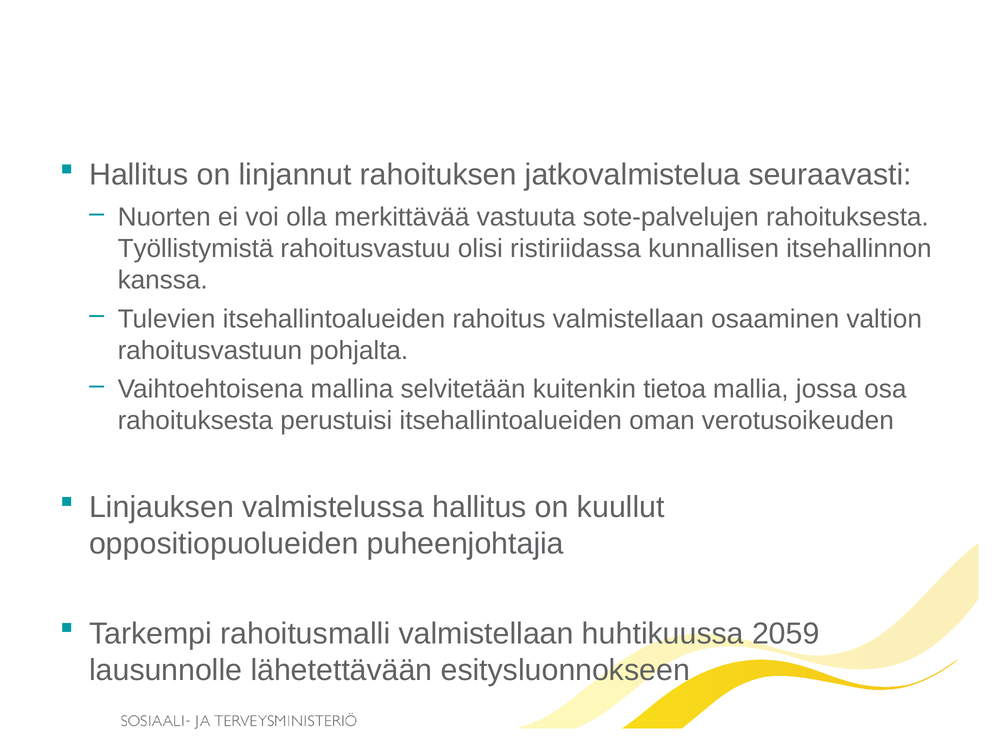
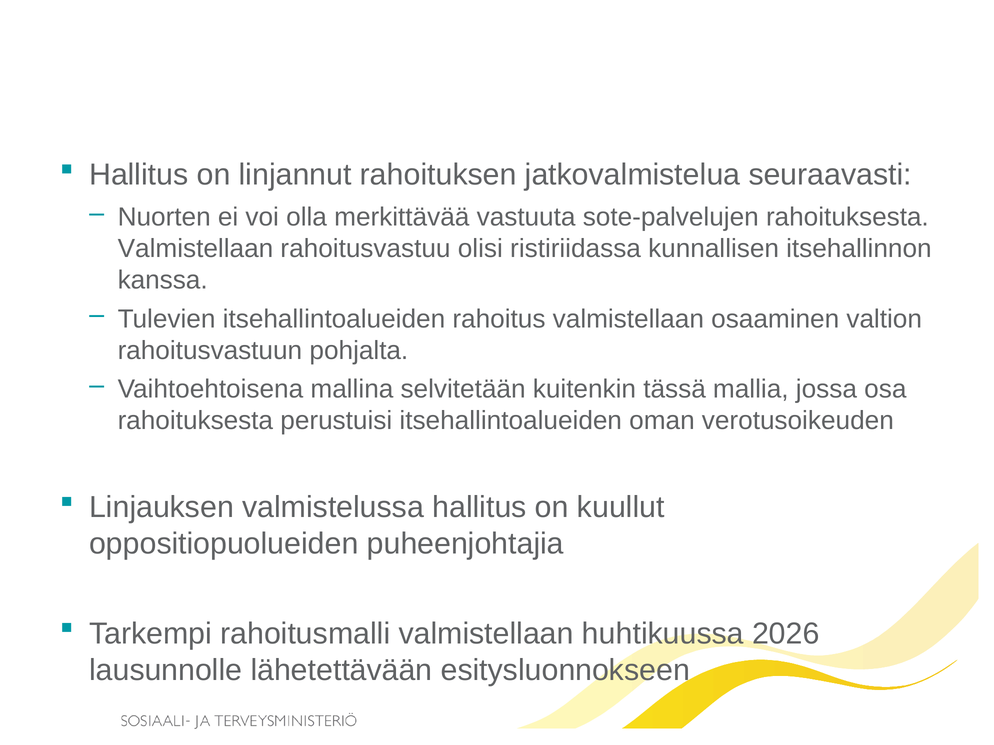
Työllistymistä at (196, 249): Työllistymistä -> Valmistellaan
tietoa: tietoa -> tässä
2059: 2059 -> 2026
